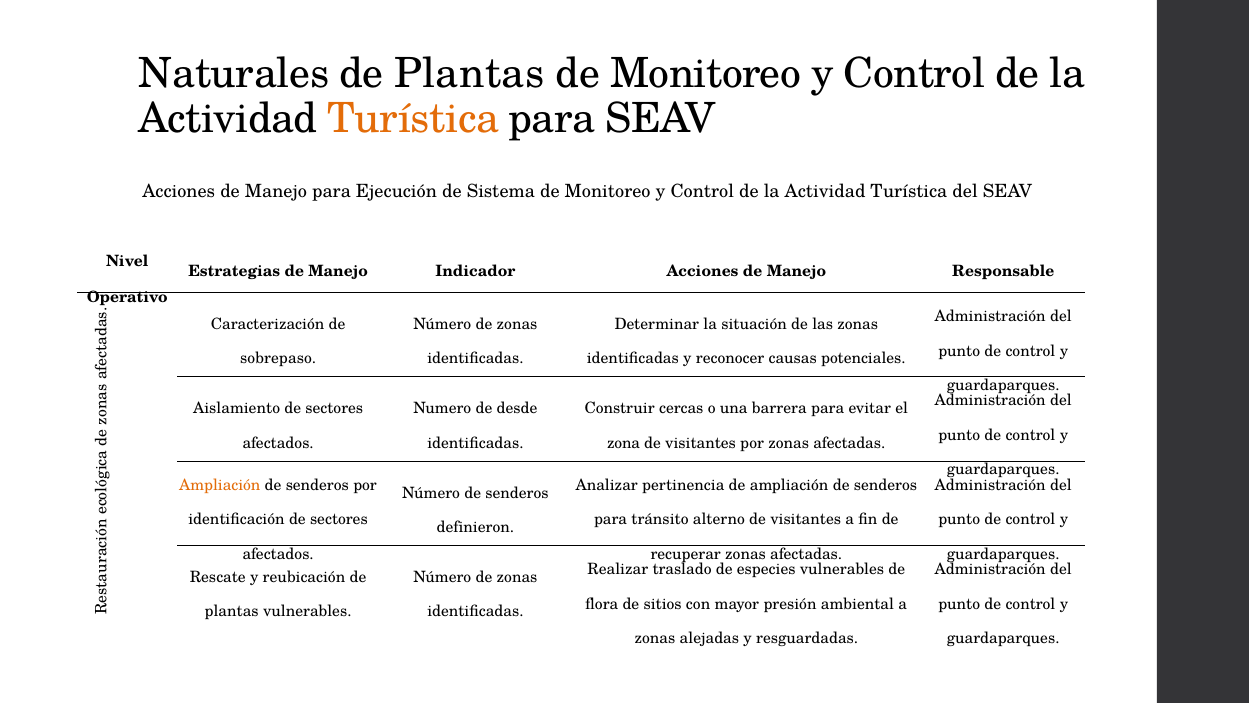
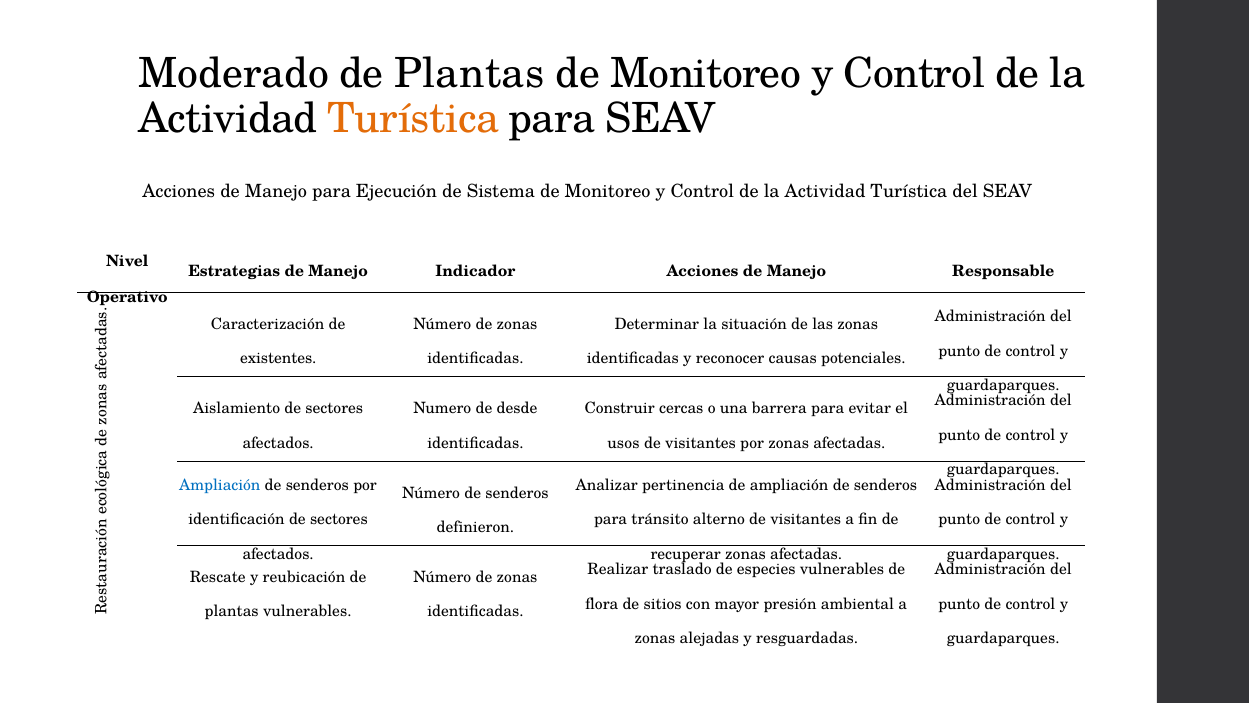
Naturales: Naturales -> Moderado
sobrepaso: sobrepaso -> existentes
zona: zona -> usos
Ampliación at (220, 485) colour: orange -> blue
